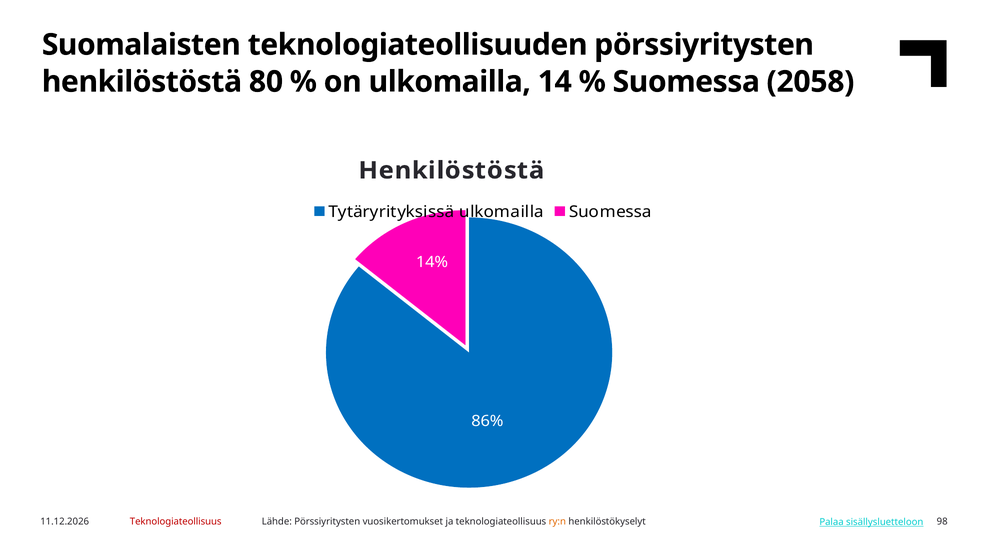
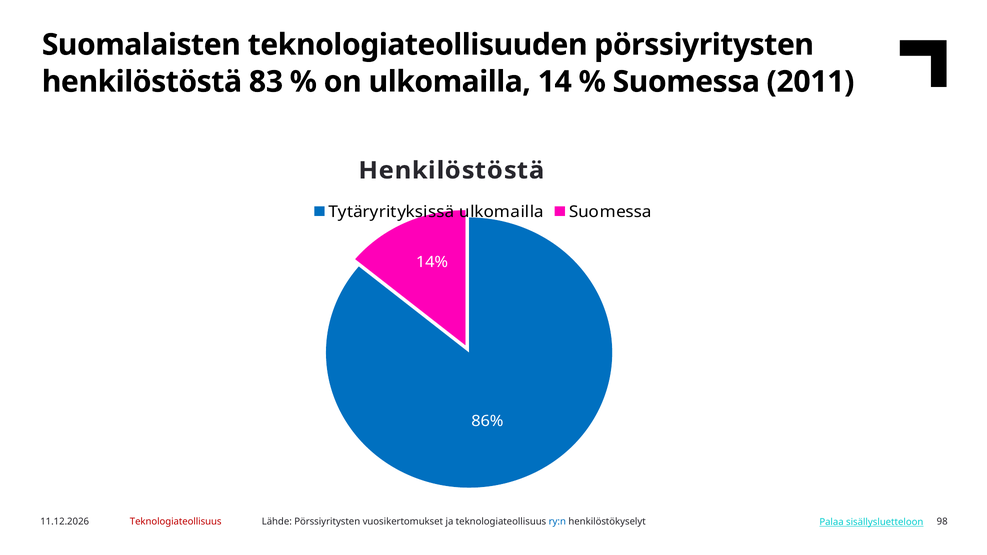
80: 80 -> 83
2058: 2058 -> 2011
ry:n colour: orange -> blue
